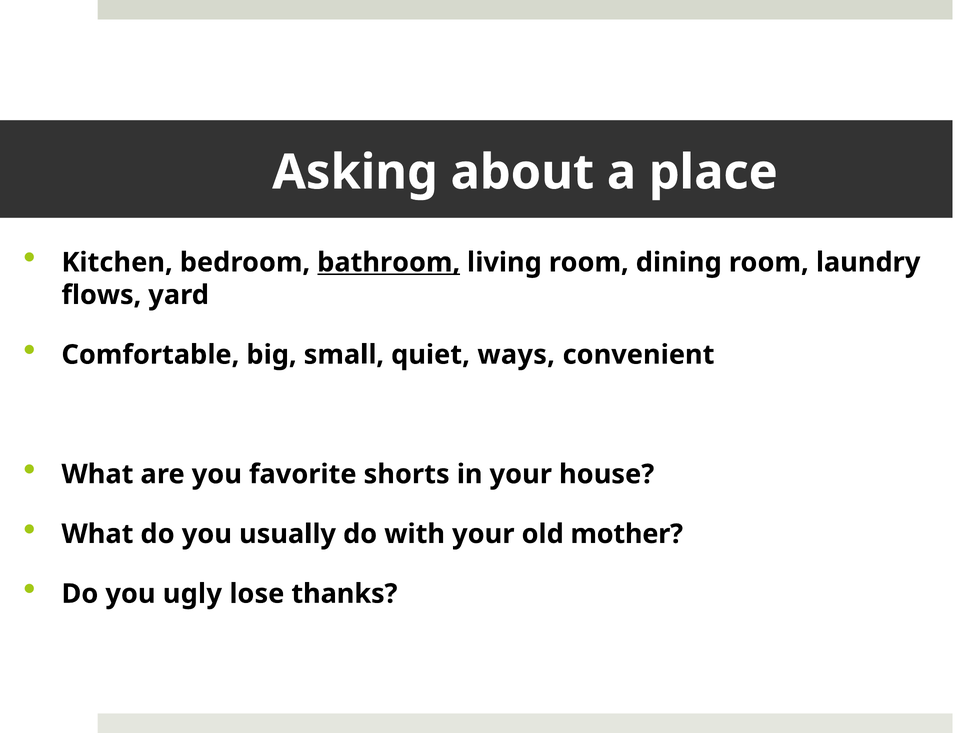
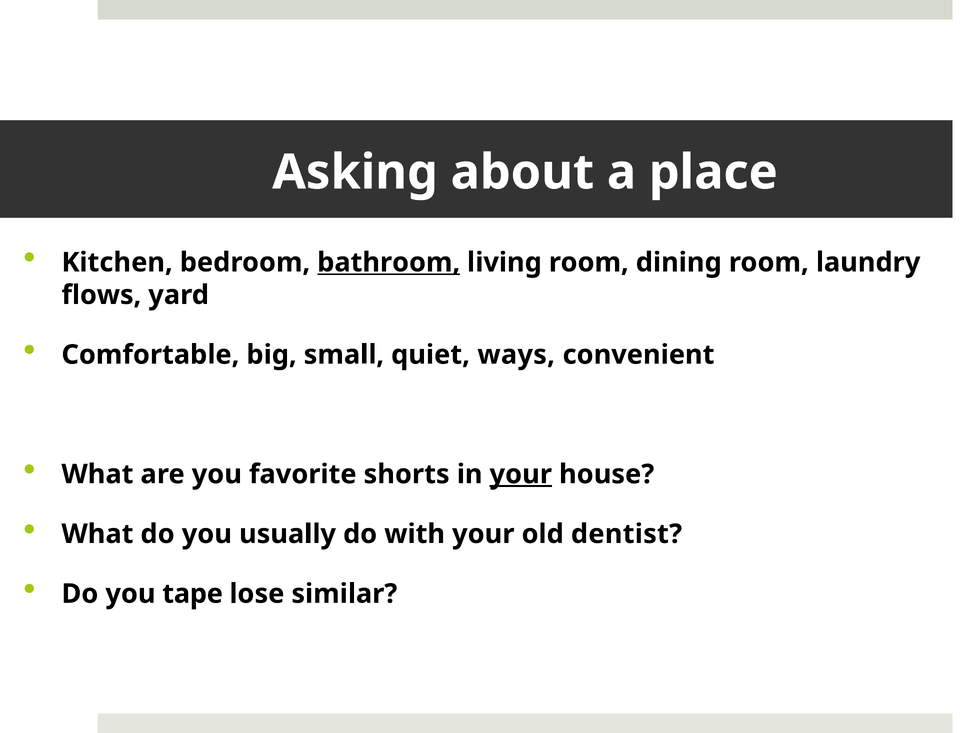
your at (521, 474) underline: none -> present
mother: mother -> dentist
ugly: ugly -> tape
thanks: thanks -> similar
